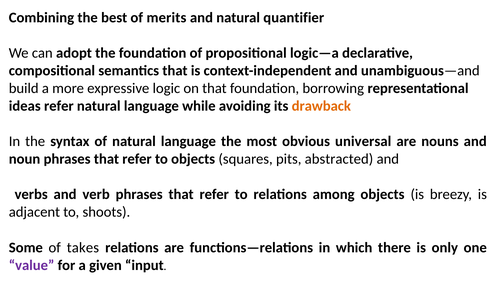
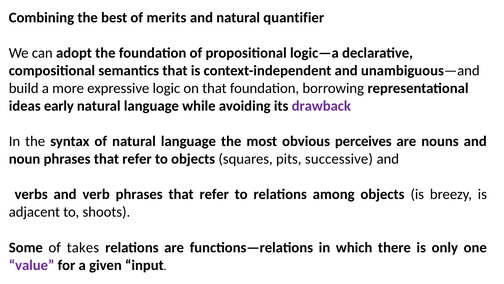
ideas refer: refer -> early
drawback colour: orange -> purple
universal: universal -> perceives
abstracted: abstracted -> successive
